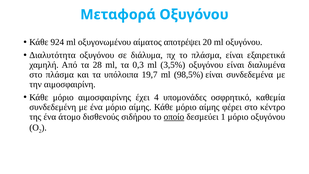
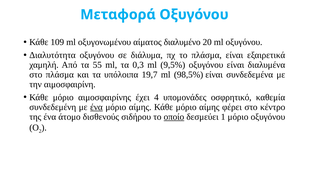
924: 924 -> 109
αποτρέψει: αποτρέψει -> διαλυμένο
28: 28 -> 55
3,5%: 3,5% -> 9,5%
ένα at (96, 107) underline: none -> present
